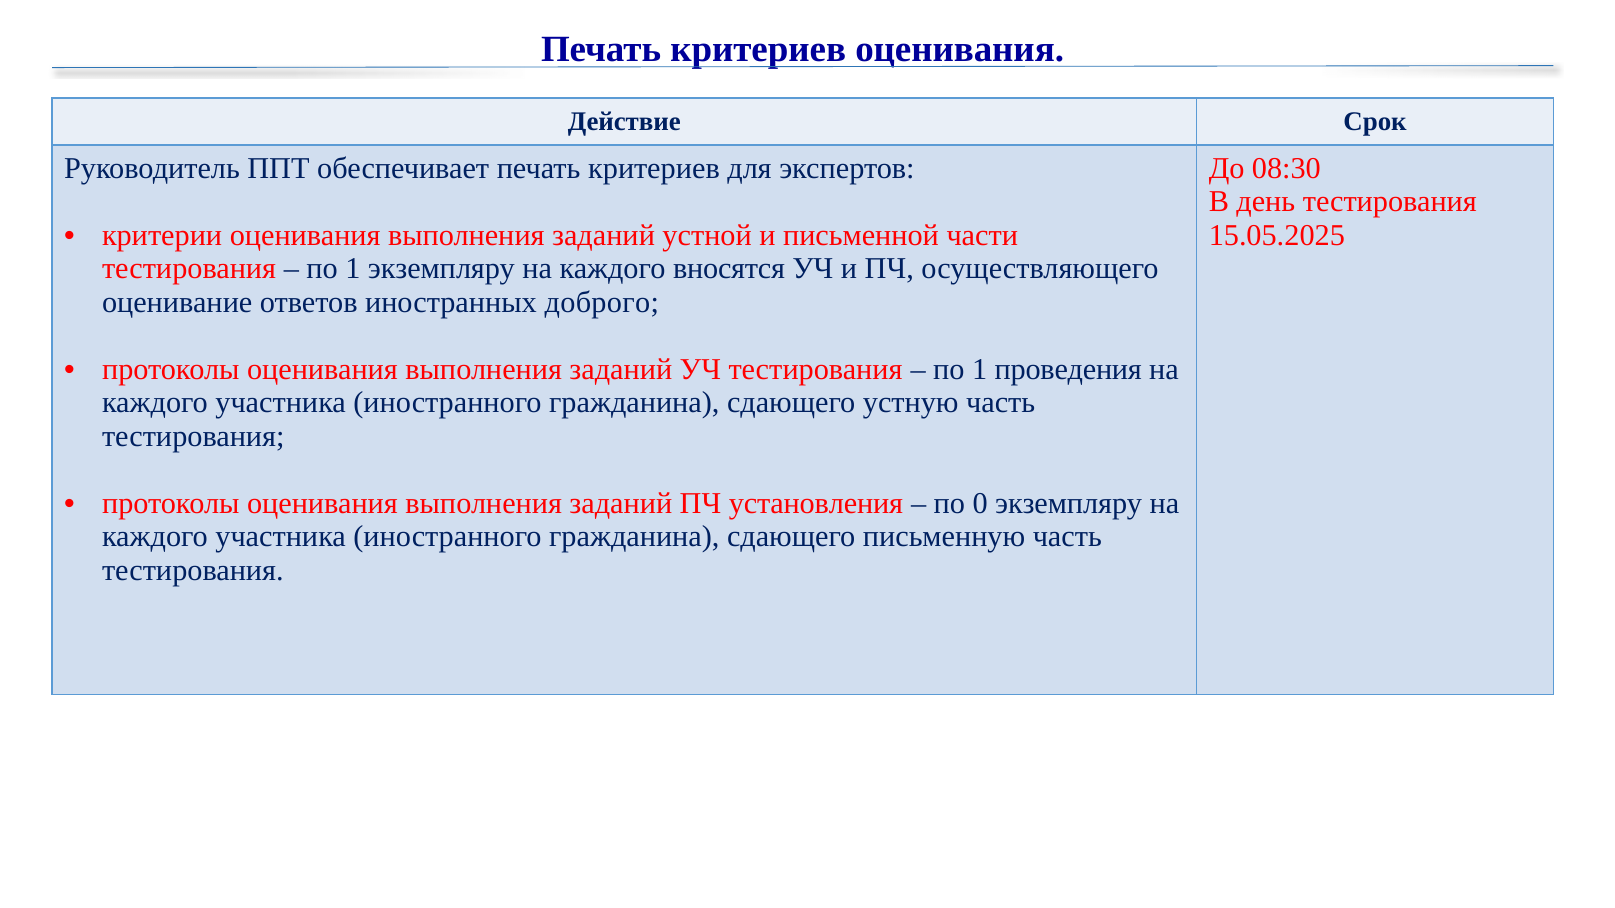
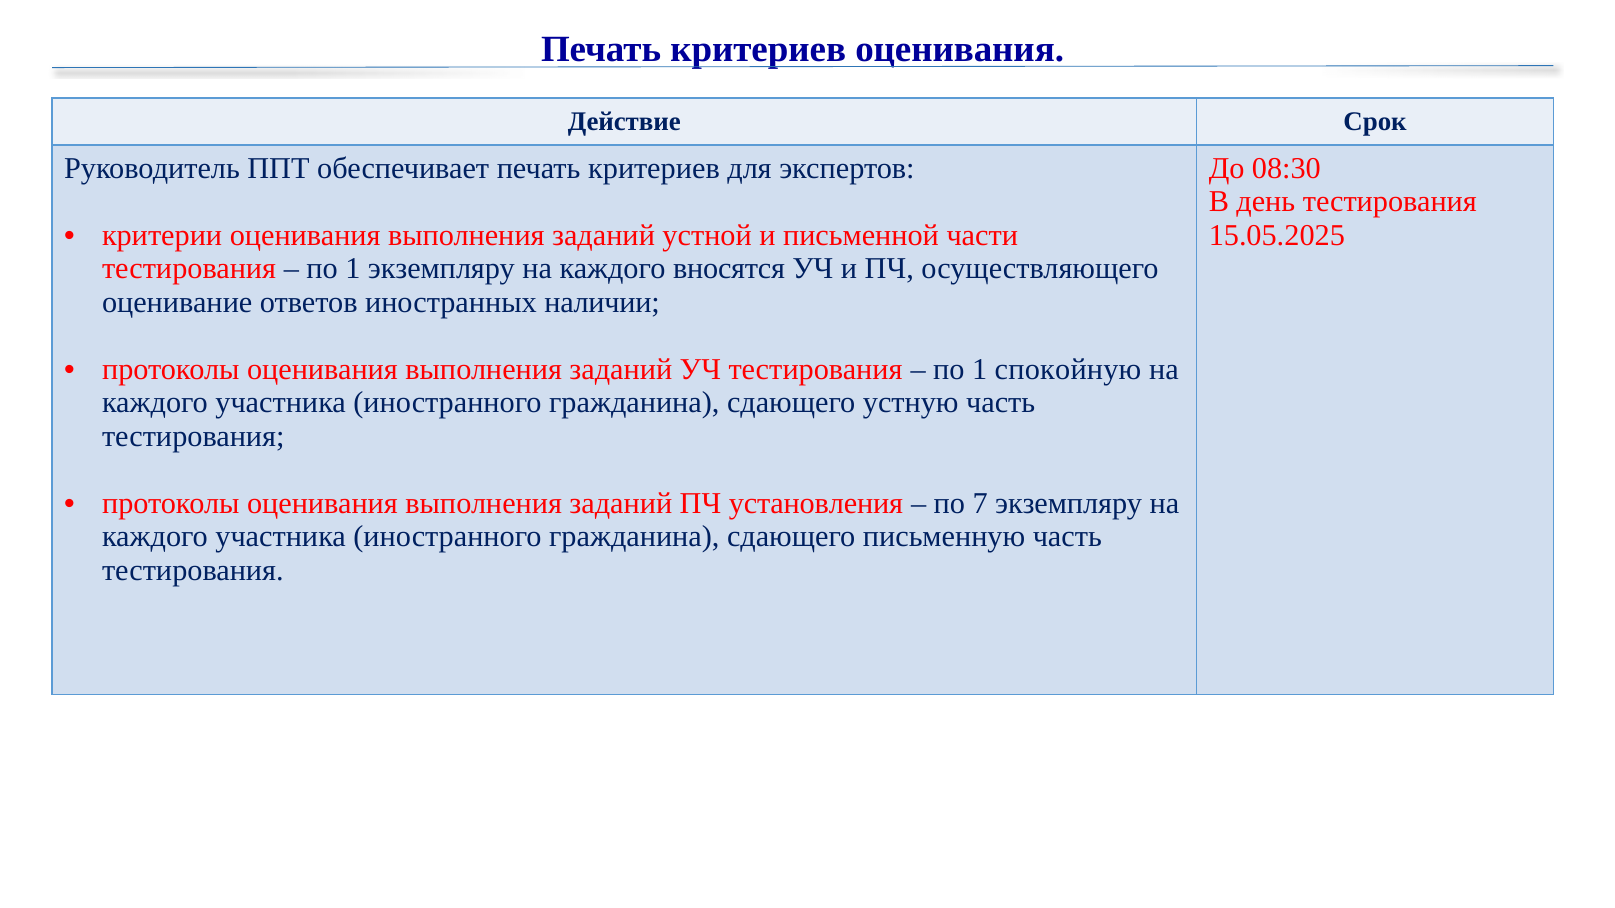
доброго: доброго -> наличии
проведения: проведения -> спокойную
0: 0 -> 7
